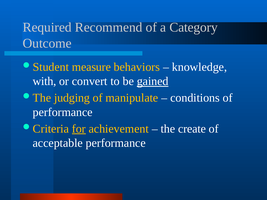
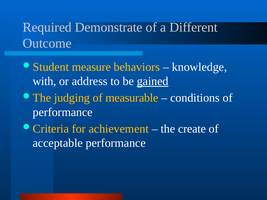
Recommend: Recommend -> Demonstrate
Category: Category -> Different
convert: convert -> address
manipulate: manipulate -> measurable
for underline: present -> none
